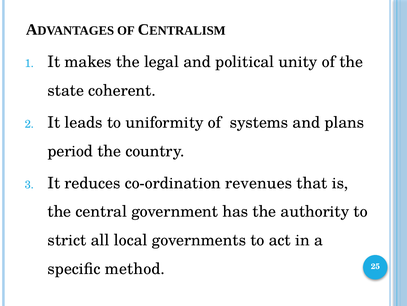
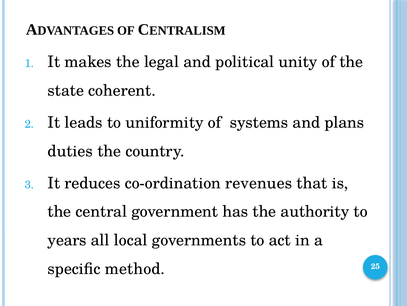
period: period -> duties
strict: strict -> years
